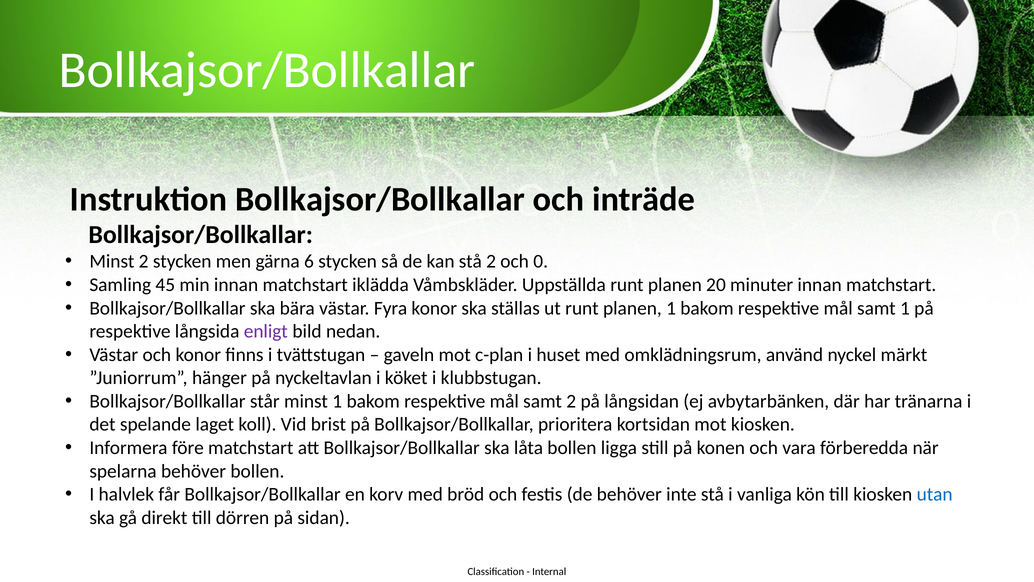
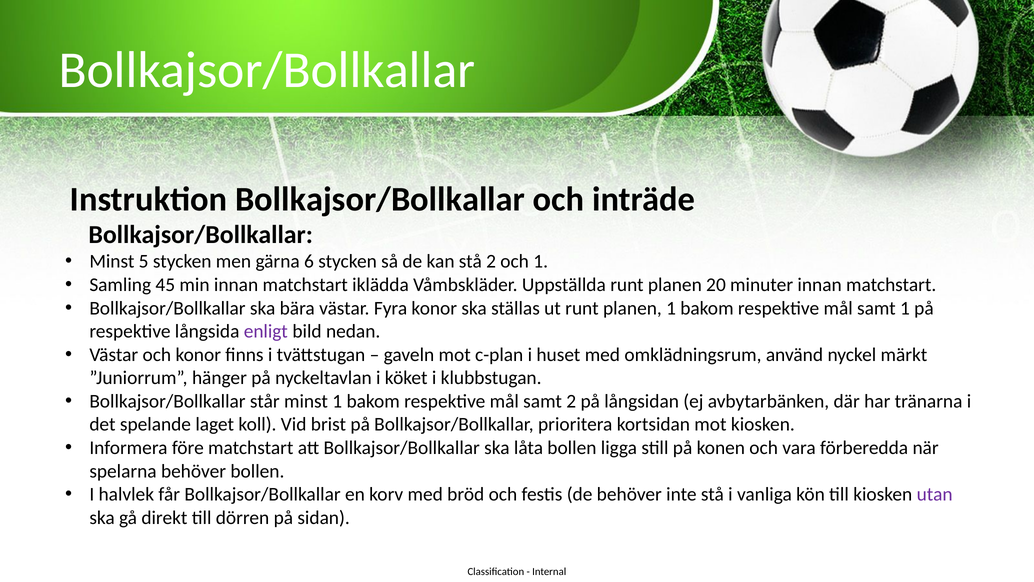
Minst 2: 2 -> 5
och 0: 0 -> 1
utan colour: blue -> purple
